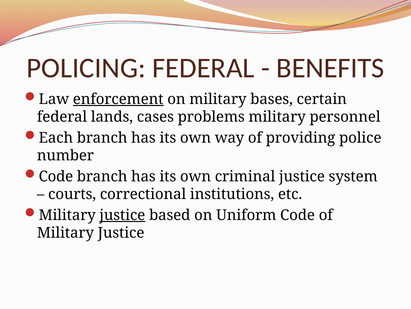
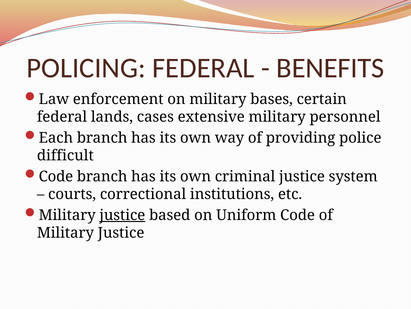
enforcement underline: present -> none
problems: problems -> extensive
number: number -> difficult
